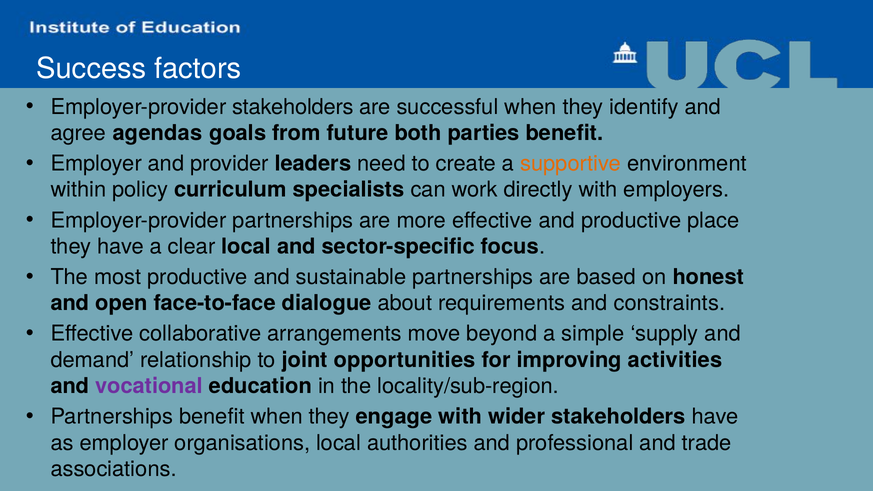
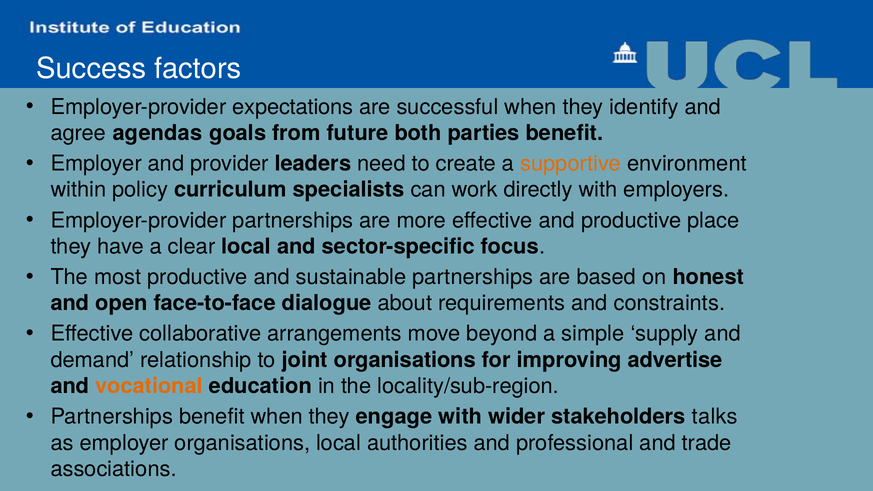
Employer-provider stakeholders: stakeholders -> expectations
joint opportunities: opportunities -> organisations
activities: activities -> advertise
vocational colour: purple -> orange
stakeholders have: have -> talks
